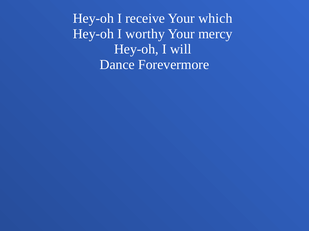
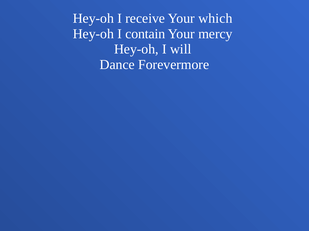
worthy: worthy -> contain
